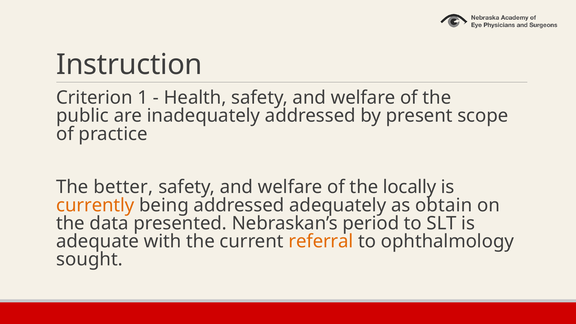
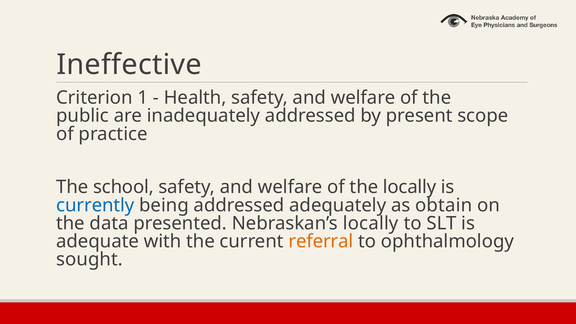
Instruction: Instruction -> Ineffective
better: better -> school
currently colour: orange -> blue
Nebraskan’s period: period -> locally
